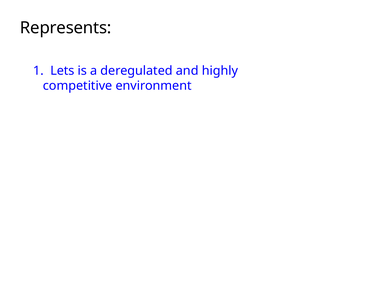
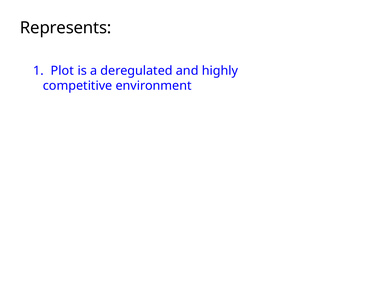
Lets: Lets -> Plot
